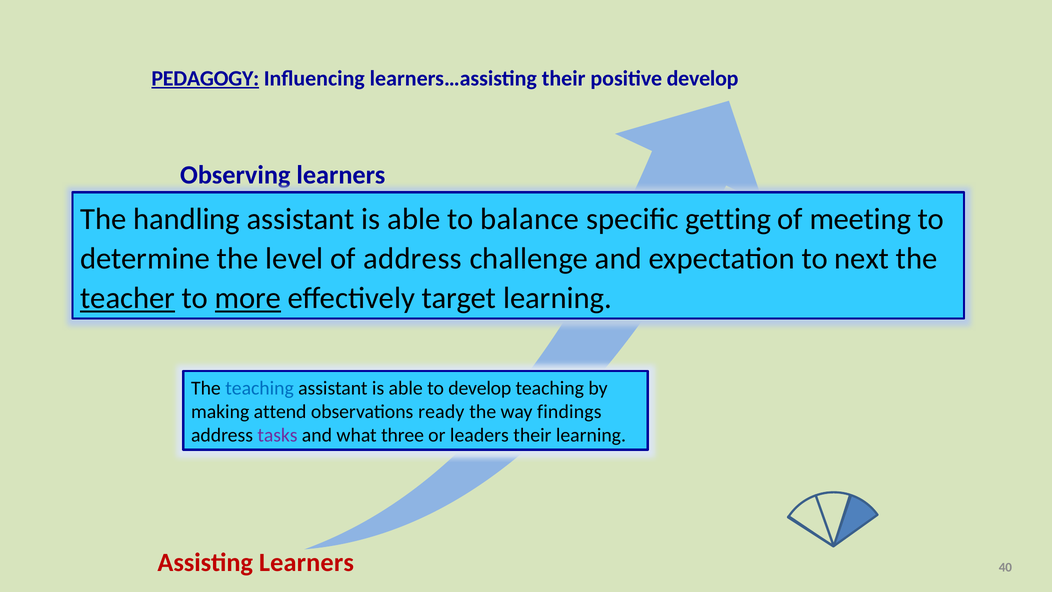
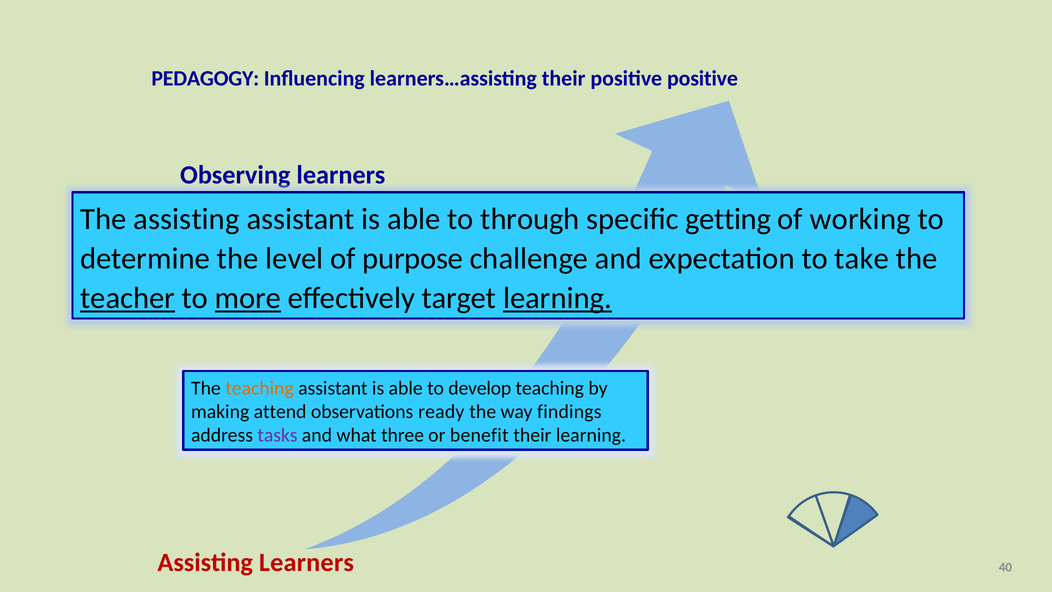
PEDAGOGY underline: present -> none
positive develop: develop -> positive
The handling: handling -> assisting
balance: balance -> through
meeting: meeting -> working
of address: address -> purpose
next: next -> take
learning at (558, 298) underline: none -> present
teaching at (260, 388) colour: blue -> orange
leaders: leaders -> benefit
